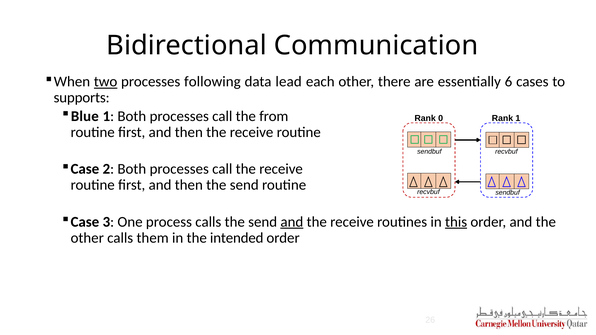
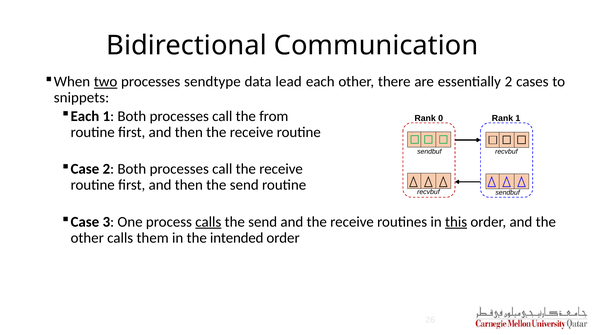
following: following -> sendtype
essentially 6: 6 -> 2
supports: supports -> snippets
Blue at (85, 116): Blue -> Each
calls at (208, 222) underline: none -> present
and at (292, 222) underline: present -> none
